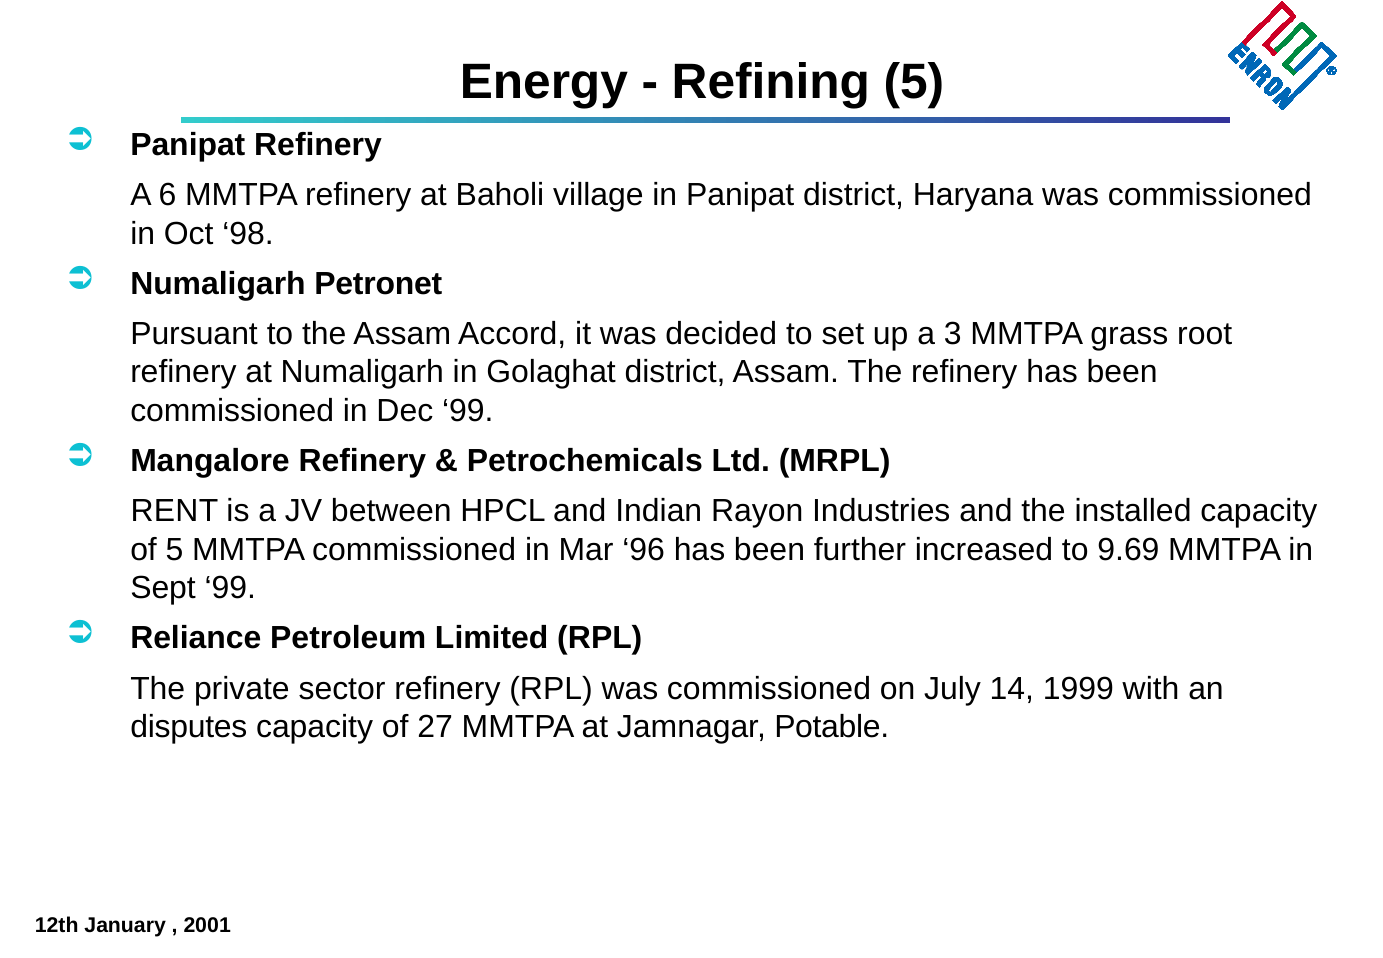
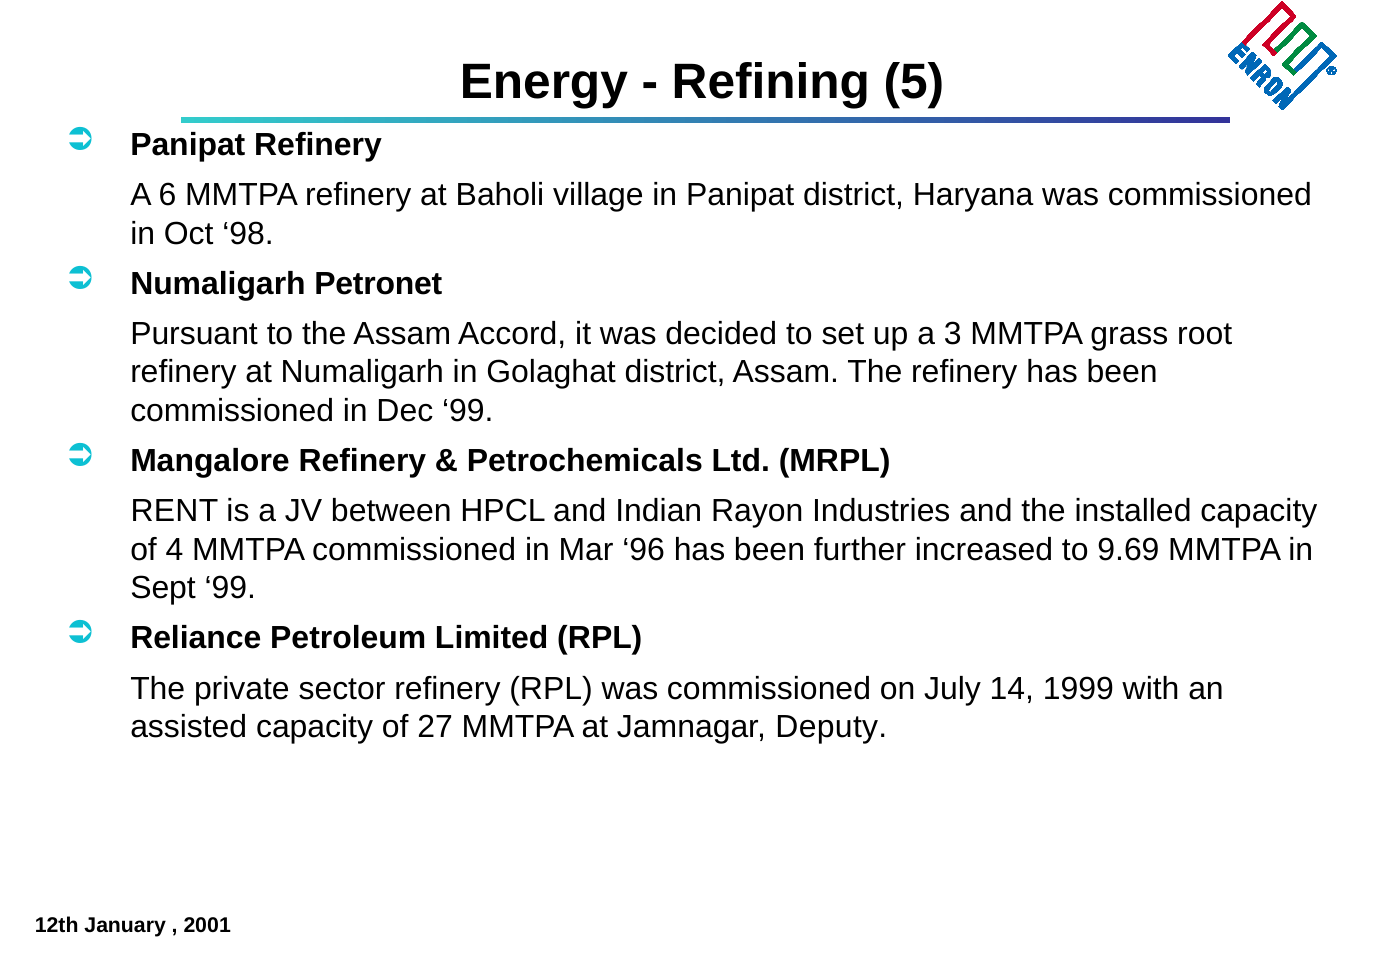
of 5: 5 -> 4
disputes: disputes -> assisted
Potable: Potable -> Deputy
